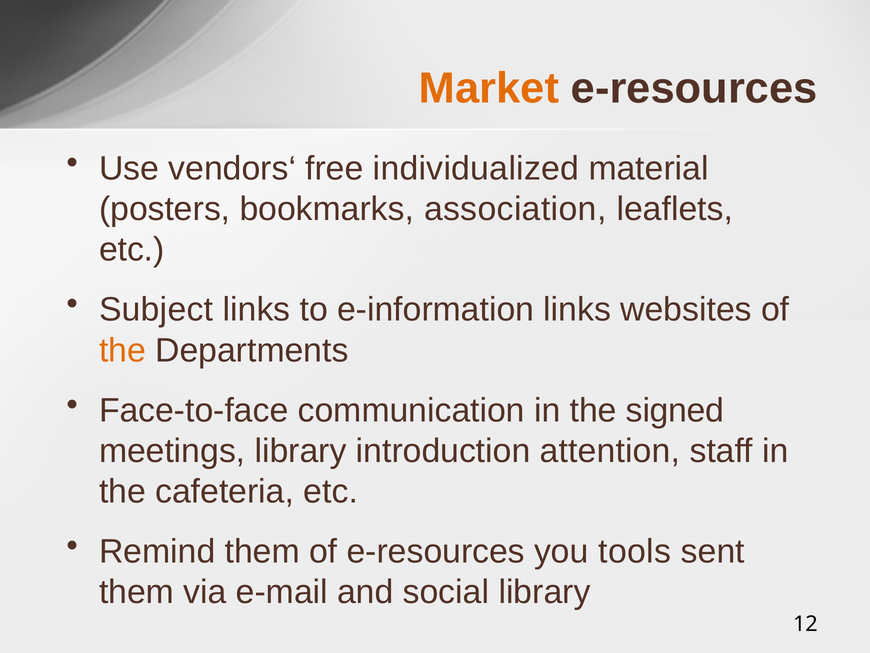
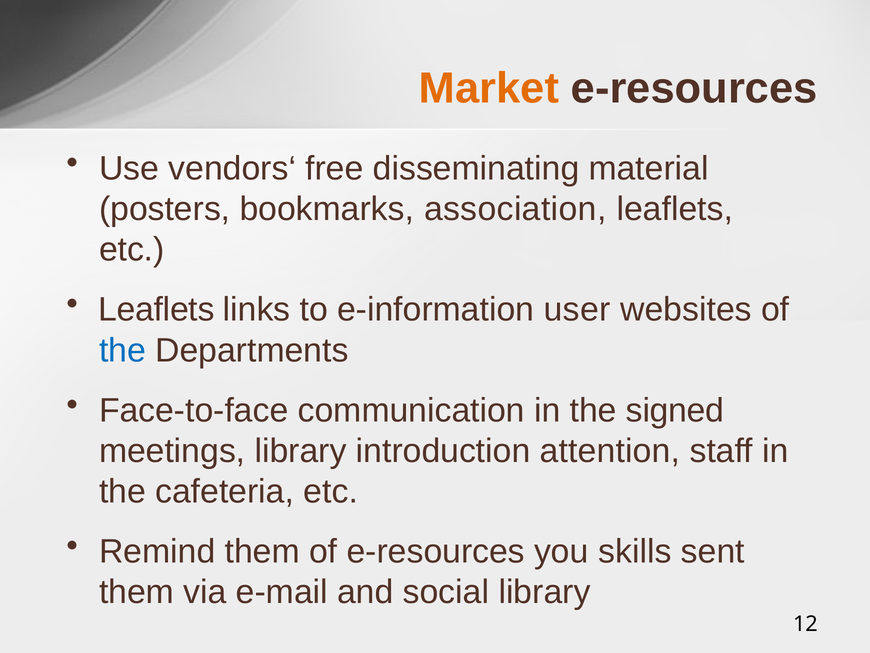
individualized: individualized -> disseminating
Subject at (156, 309): Subject -> Leaflets
e-information links: links -> user
the at (122, 350) colour: orange -> blue
tools: tools -> skills
